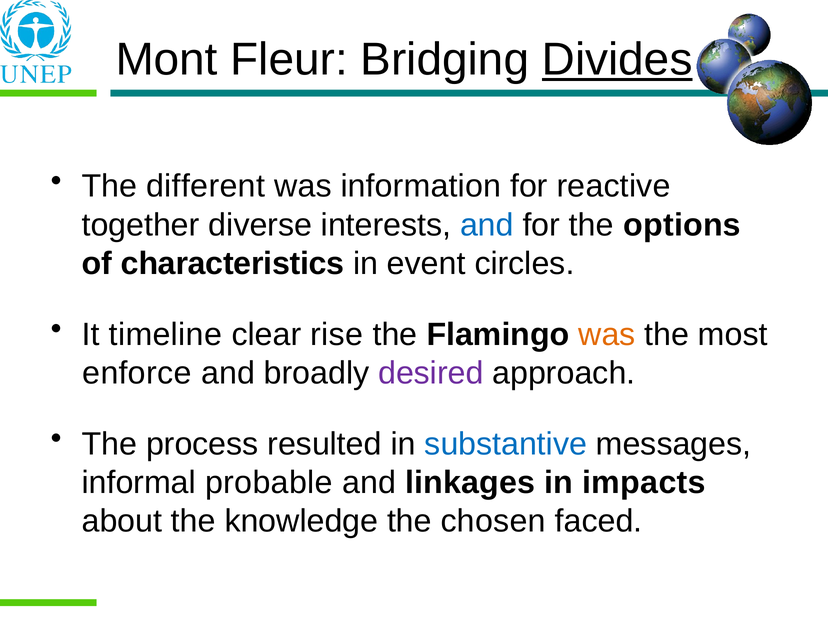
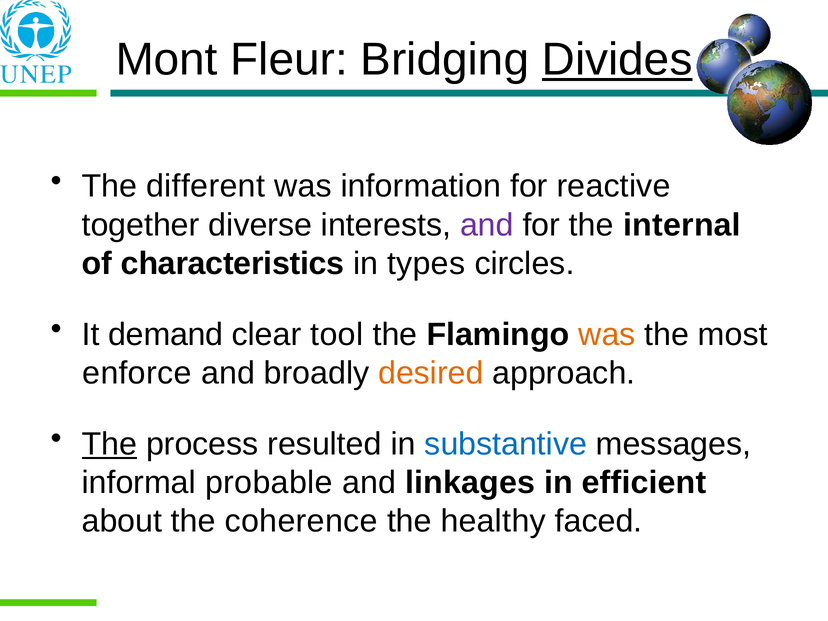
and at (487, 225) colour: blue -> purple
options: options -> internal
event: event -> types
timeline: timeline -> demand
rise: rise -> tool
desired colour: purple -> orange
The at (109, 444) underline: none -> present
impacts: impacts -> efficient
knowledge: knowledge -> coherence
chosen: chosen -> healthy
